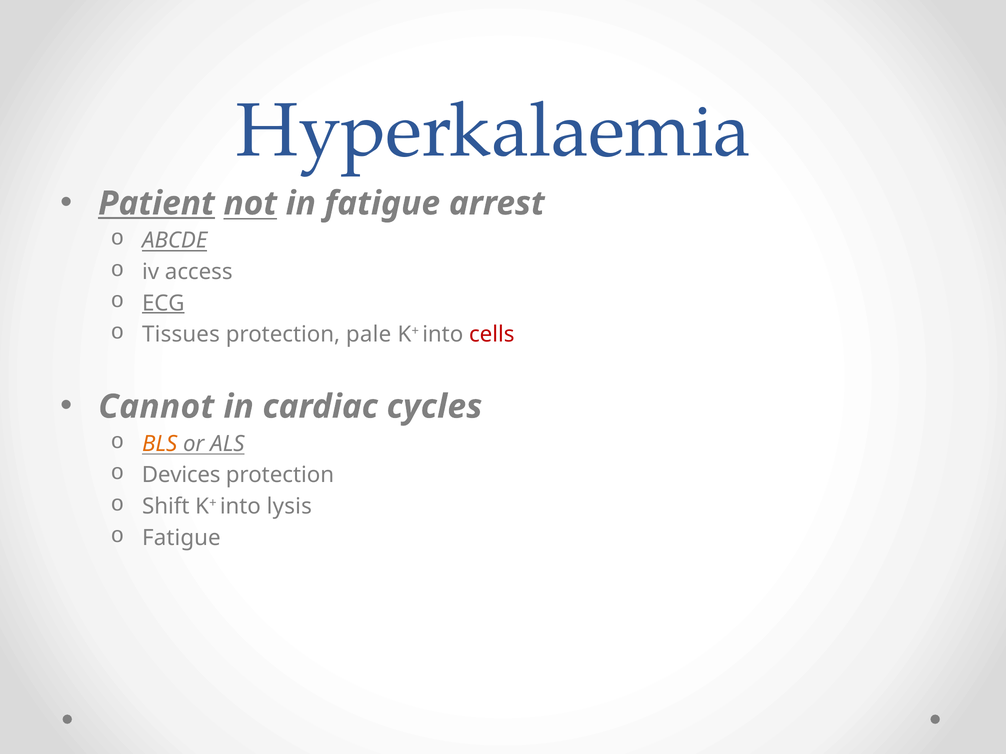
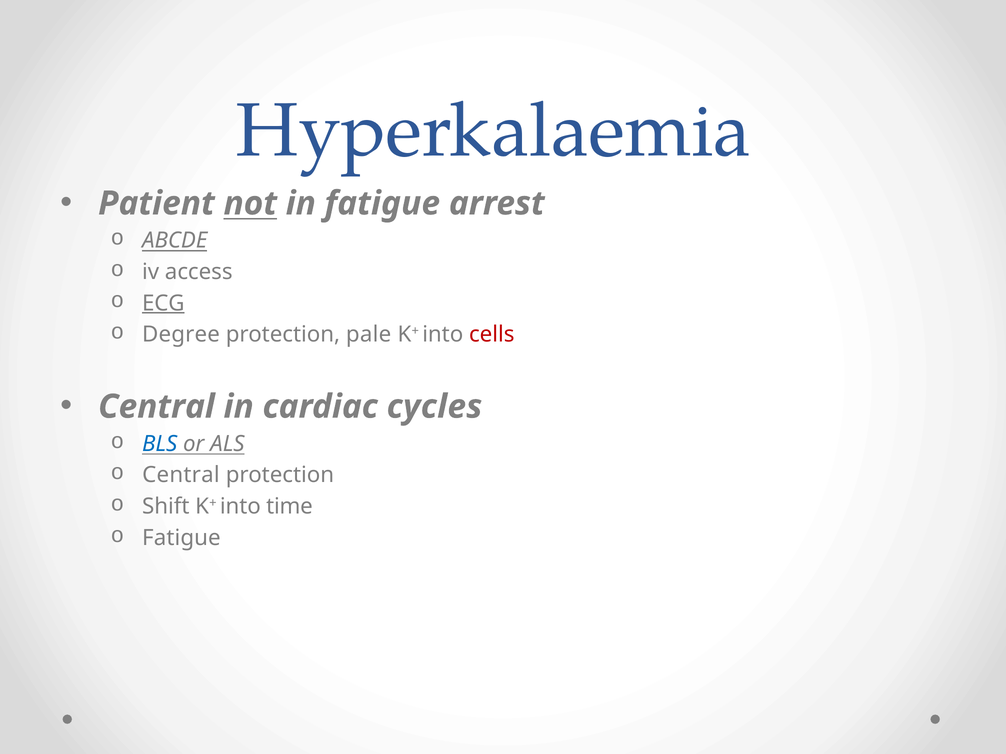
Patient underline: present -> none
Tissues: Tissues -> Degree
Cannot at (156, 407): Cannot -> Central
BLS colour: orange -> blue
Devices at (181, 475): Devices -> Central
lysis: lysis -> time
